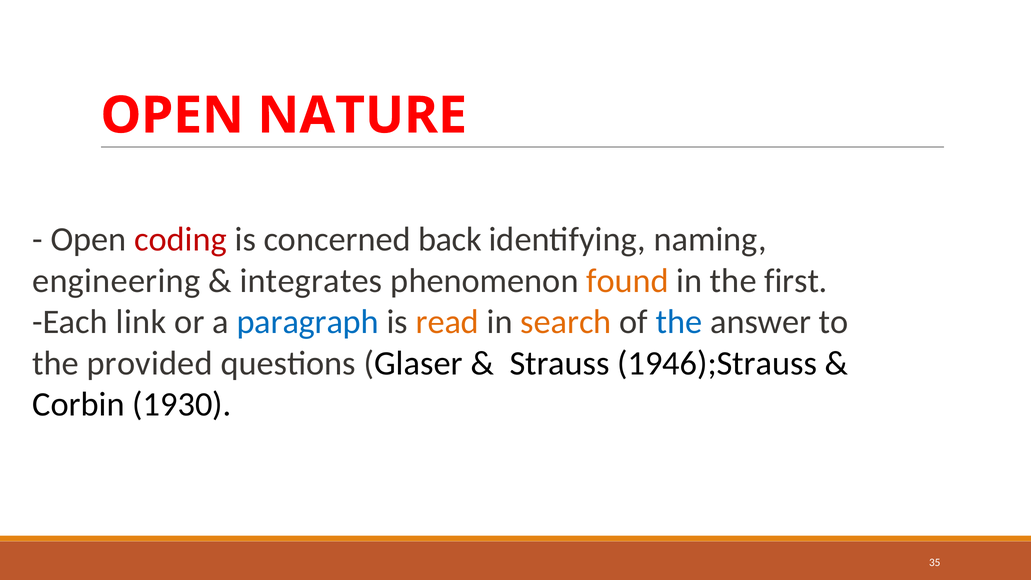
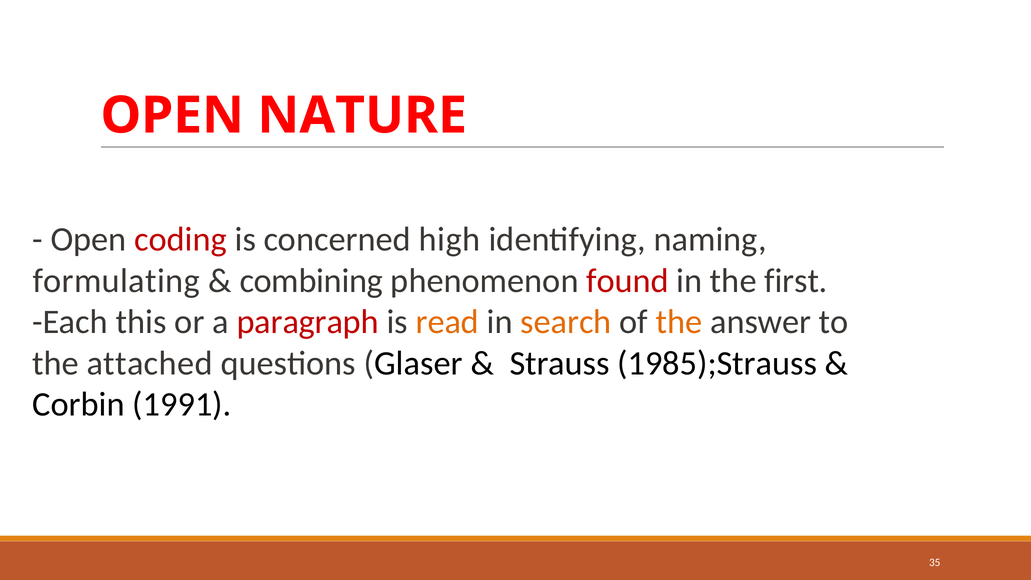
back: back -> high
engineering: engineering -> formulating
integrates: integrates -> combining
found colour: orange -> red
link: link -> this
paragraph colour: blue -> red
the at (679, 322) colour: blue -> orange
provided: provided -> attached
1946);Strauss: 1946);Strauss -> 1985);Strauss
1930: 1930 -> 1991
